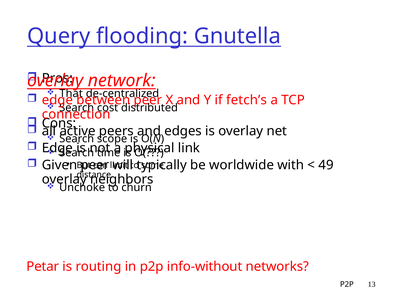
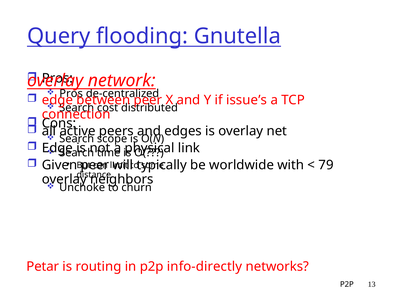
That at (71, 94): That -> Pros
fetch’s: fetch’s -> issue’s
49: 49 -> 79
info-without: info-without -> info-directly
